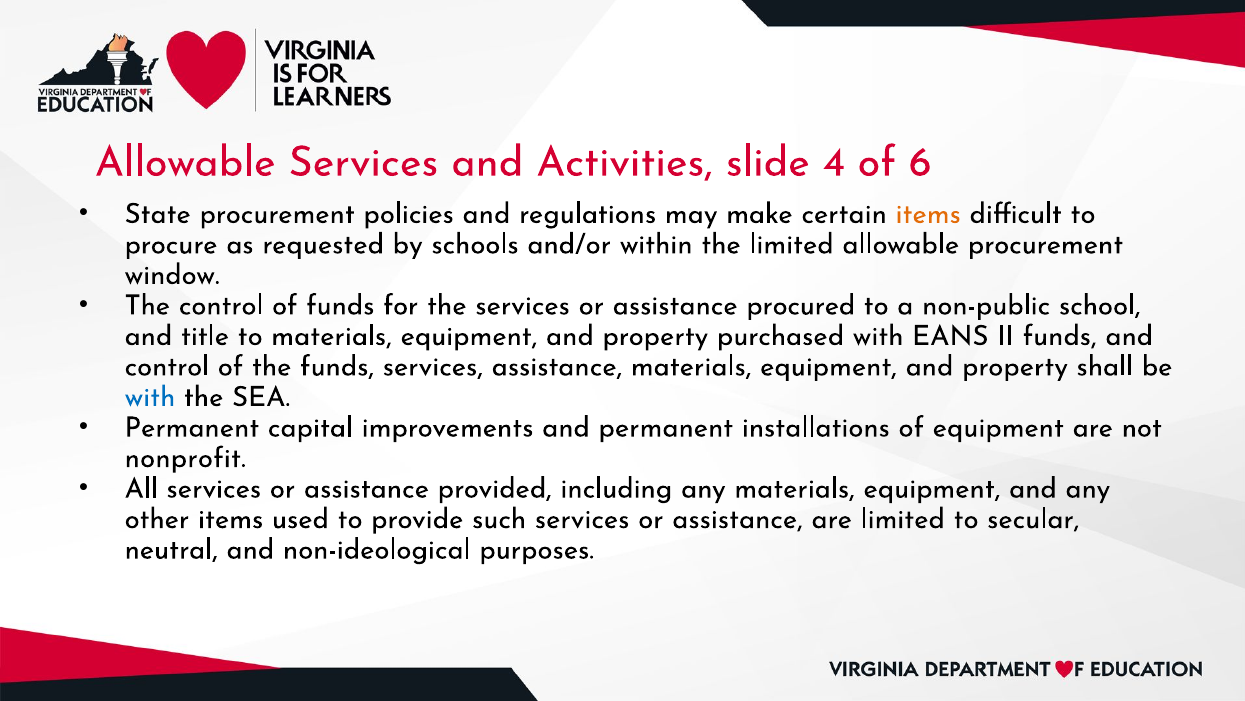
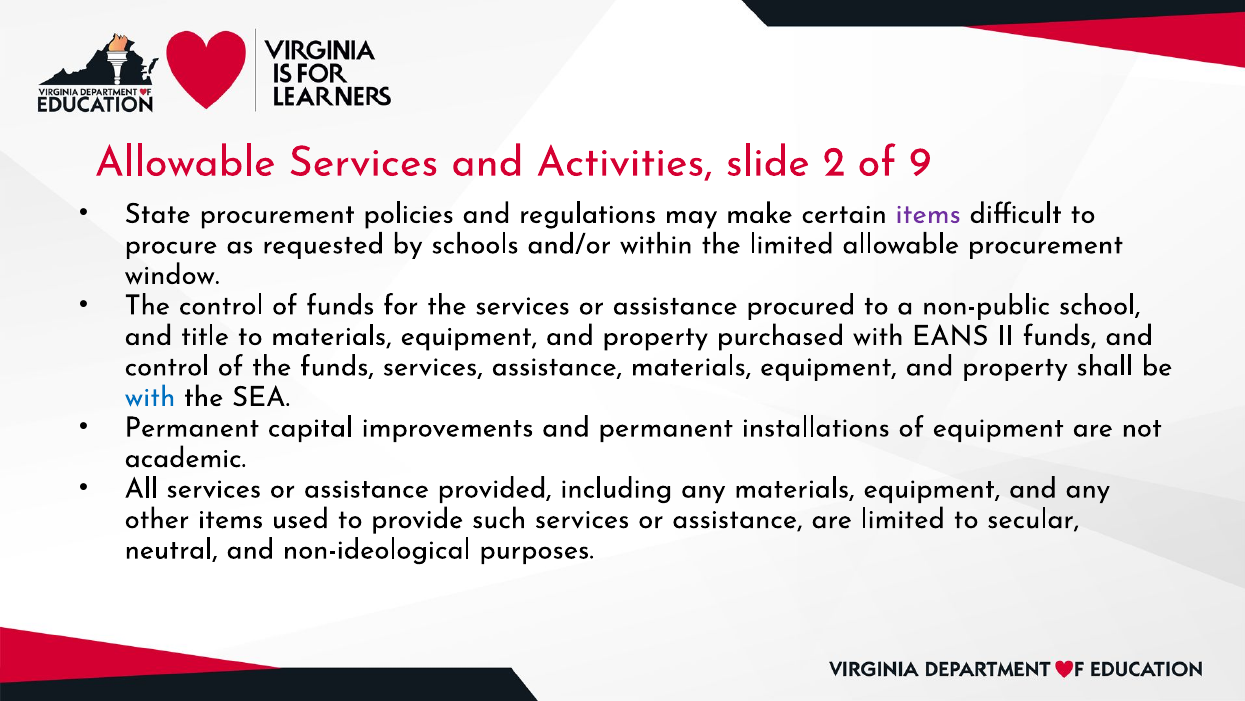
4: 4 -> 2
6: 6 -> 9
items at (928, 214) colour: orange -> purple
nonprofit: nonprofit -> academic
